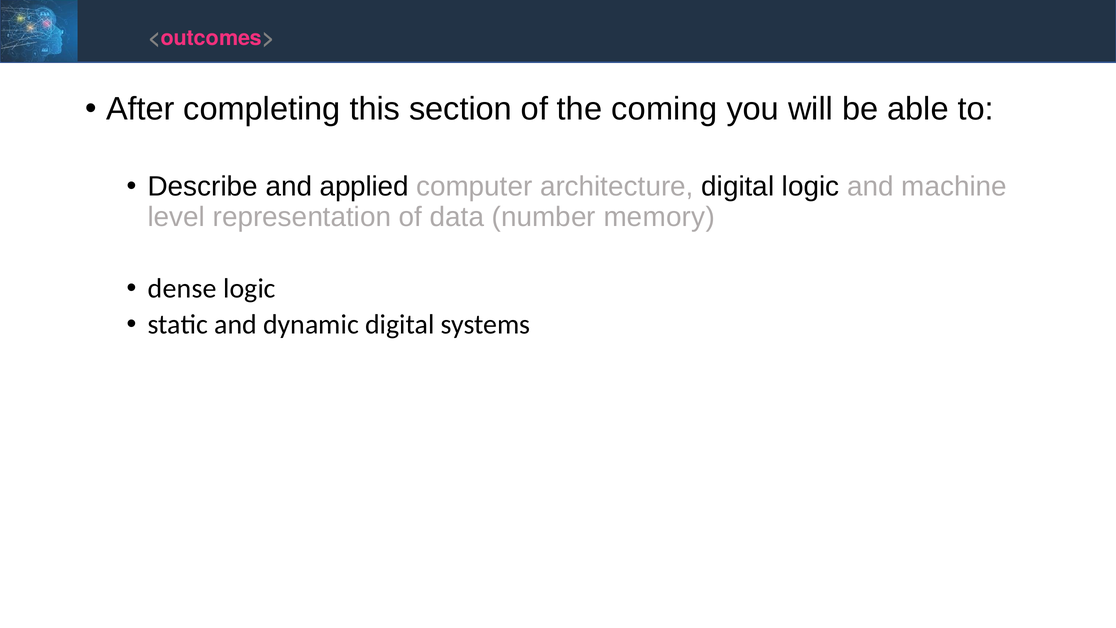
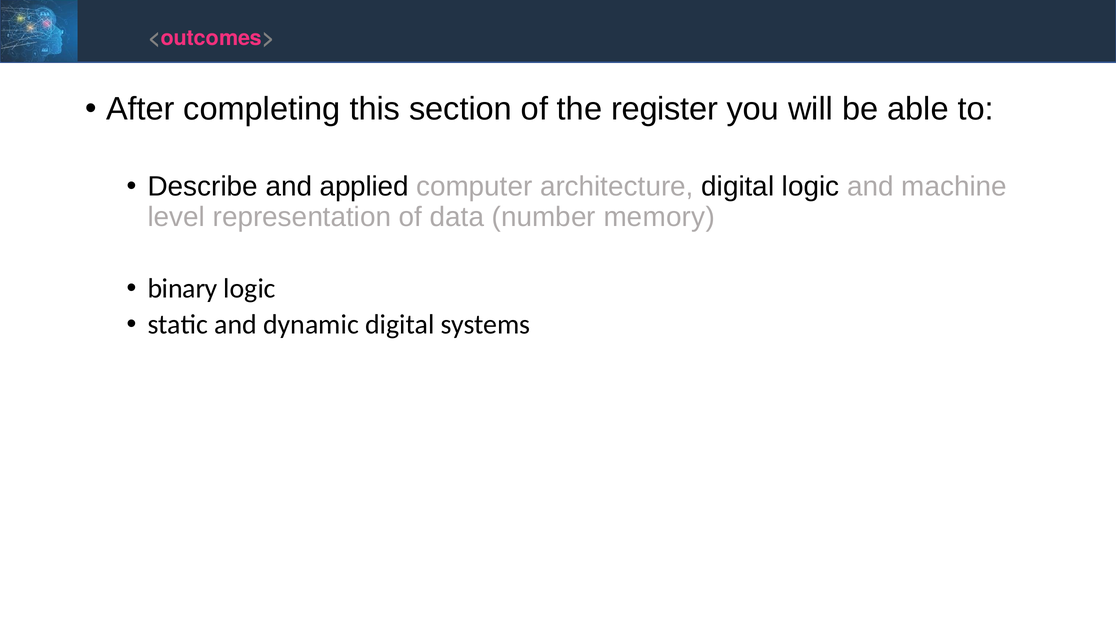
coming: coming -> register
dense: dense -> binary
